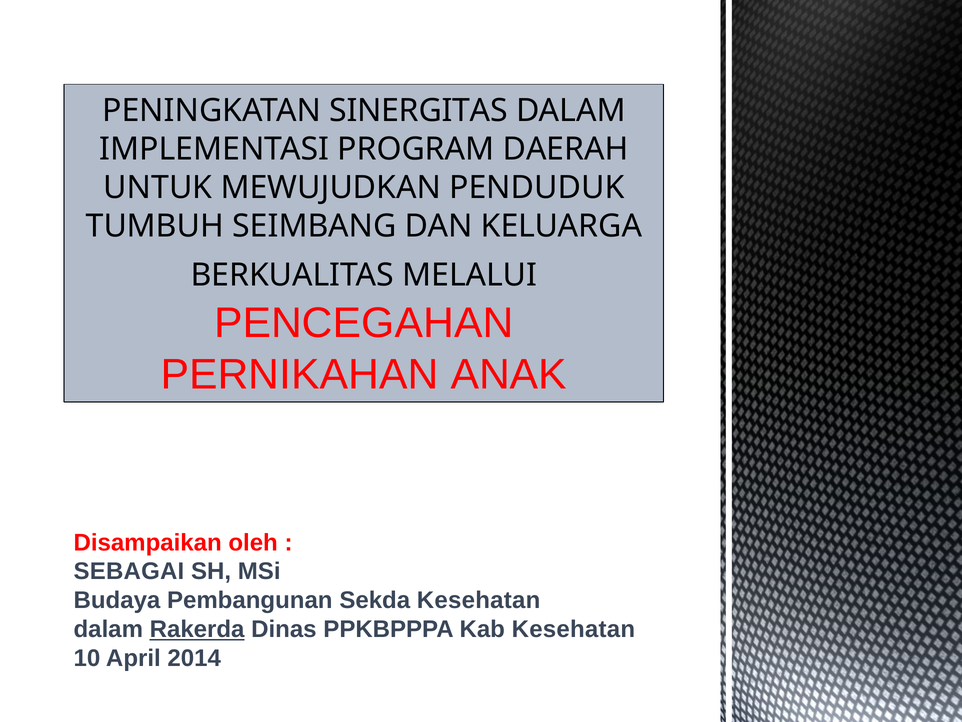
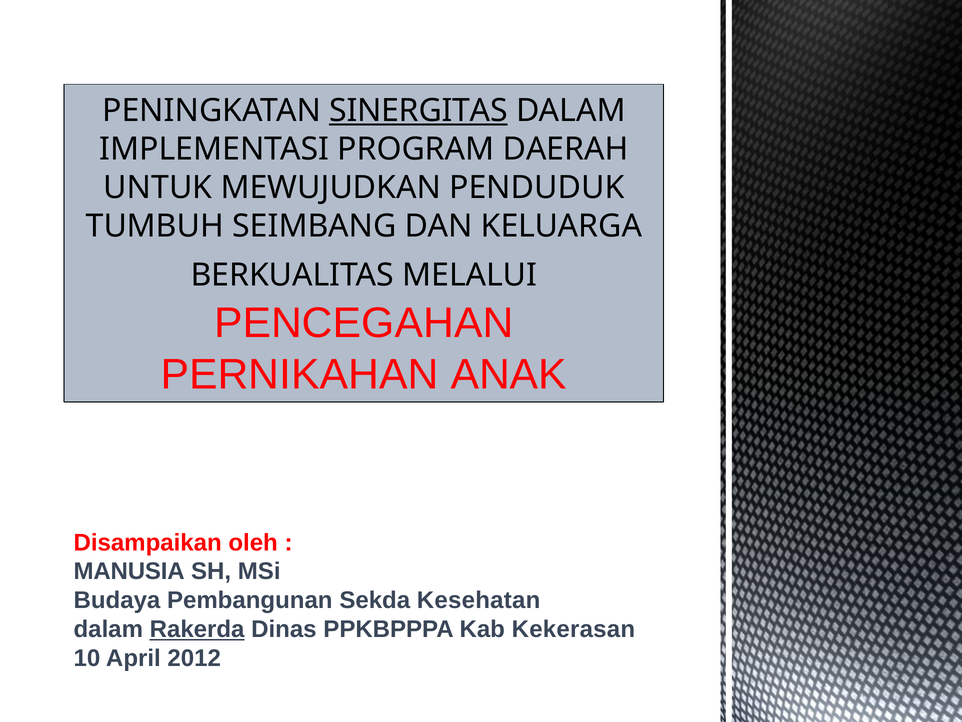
SINERGITAS underline: none -> present
SEBAGAI: SEBAGAI -> MANUSIA
Kab Kesehatan: Kesehatan -> Kekerasan
2014: 2014 -> 2012
